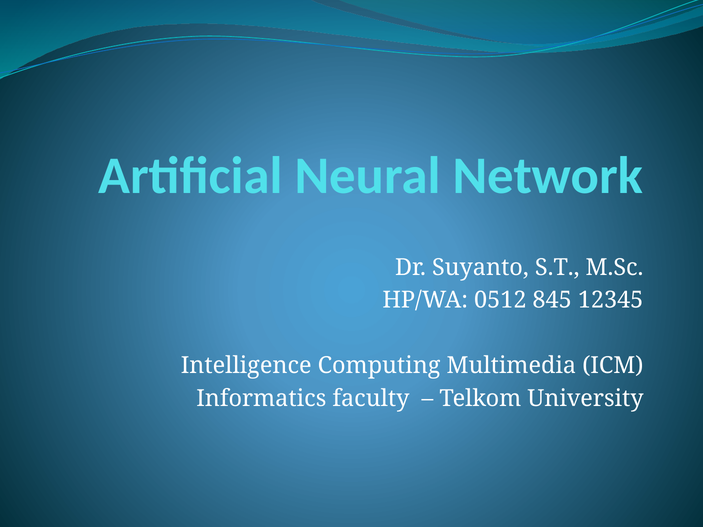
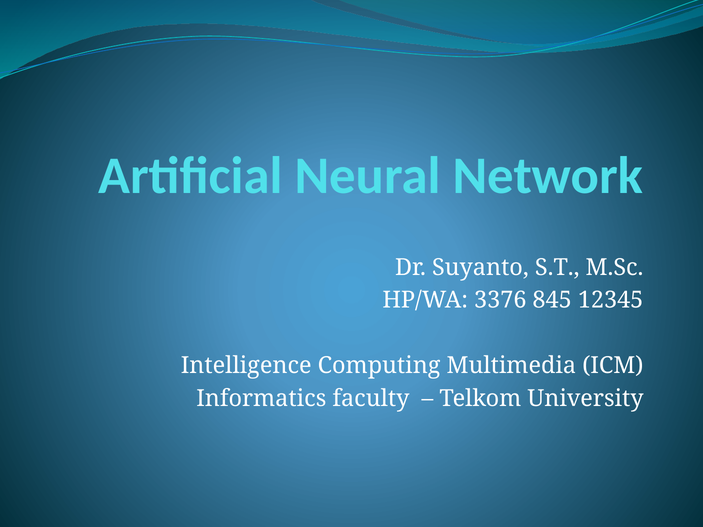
0512: 0512 -> 3376
